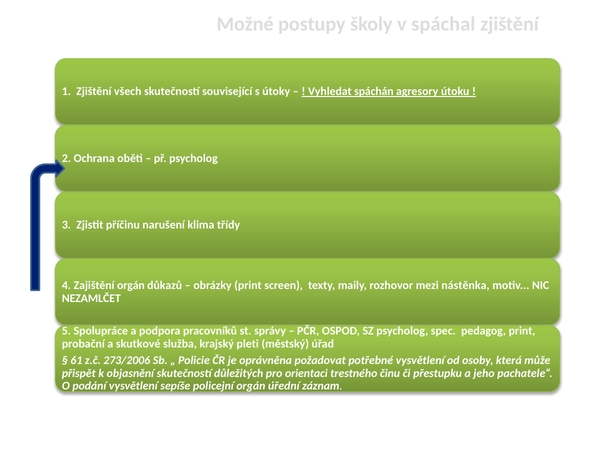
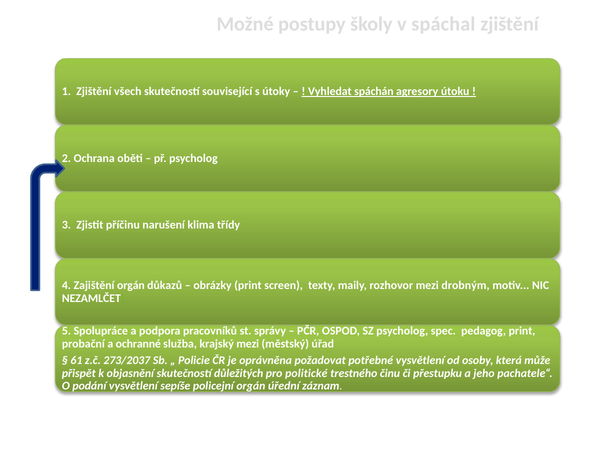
nástěnka: nástěnka -> drobným
skutkové: skutkové -> ochranné
krajský pleti: pleti -> mezi
273/2006: 273/2006 -> 273/2037
orientaci: orientaci -> politické
